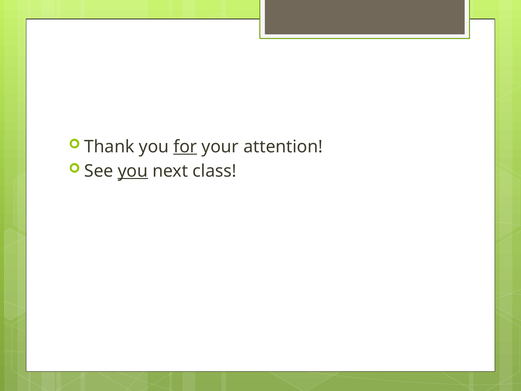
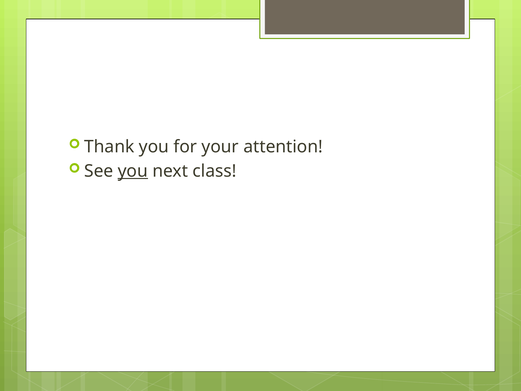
for underline: present -> none
